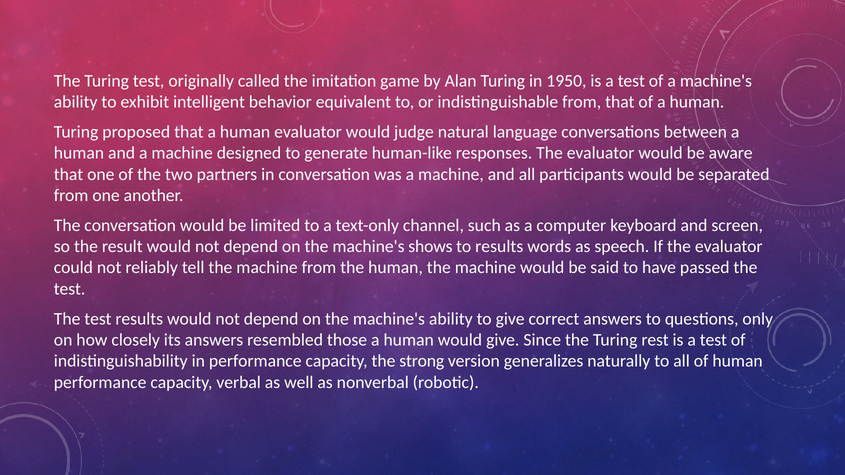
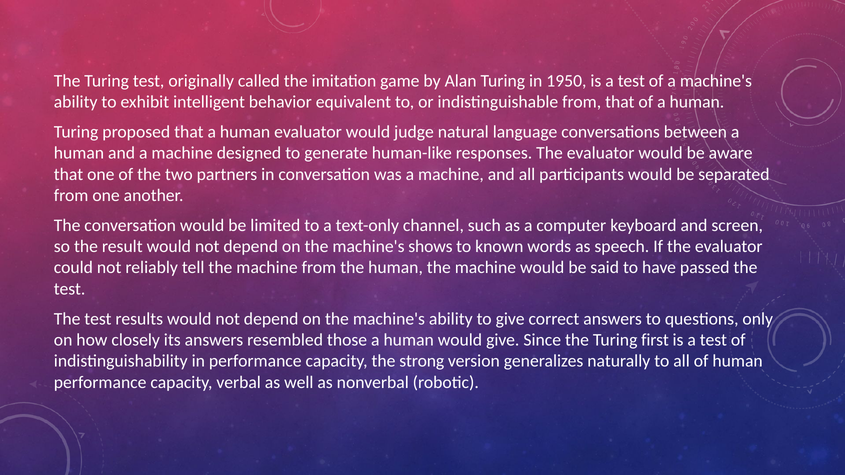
to results: results -> known
rest: rest -> first
